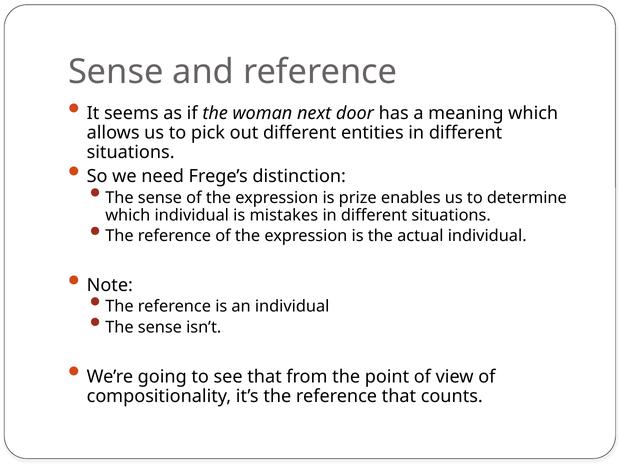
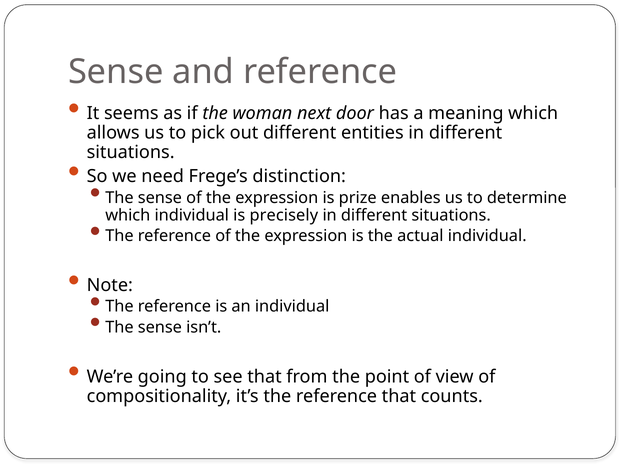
mistakes: mistakes -> precisely
